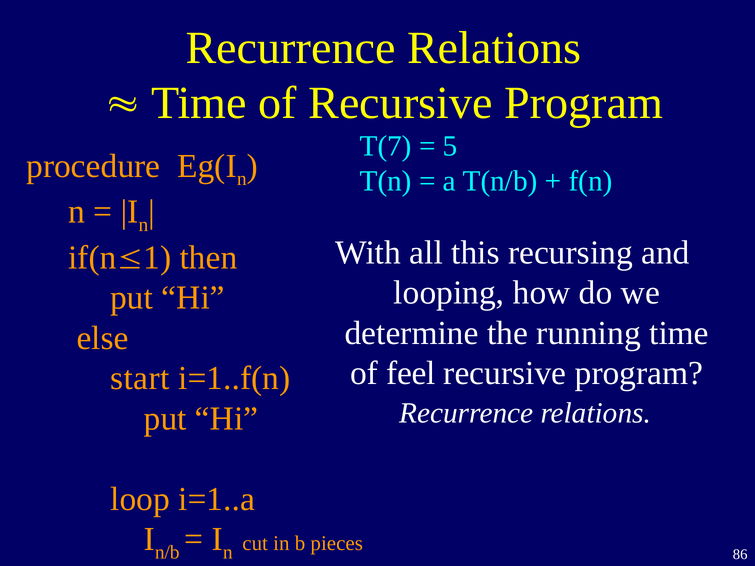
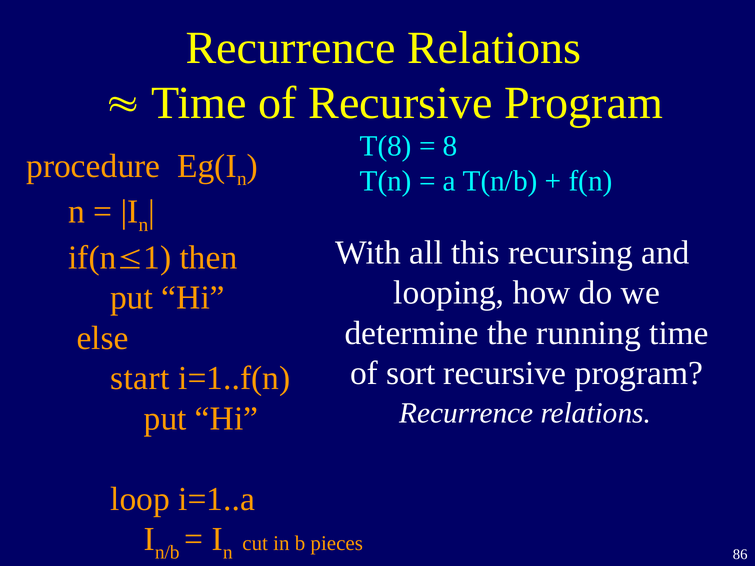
T(7: T(7 -> T(8
5: 5 -> 8
feel: feel -> sort
